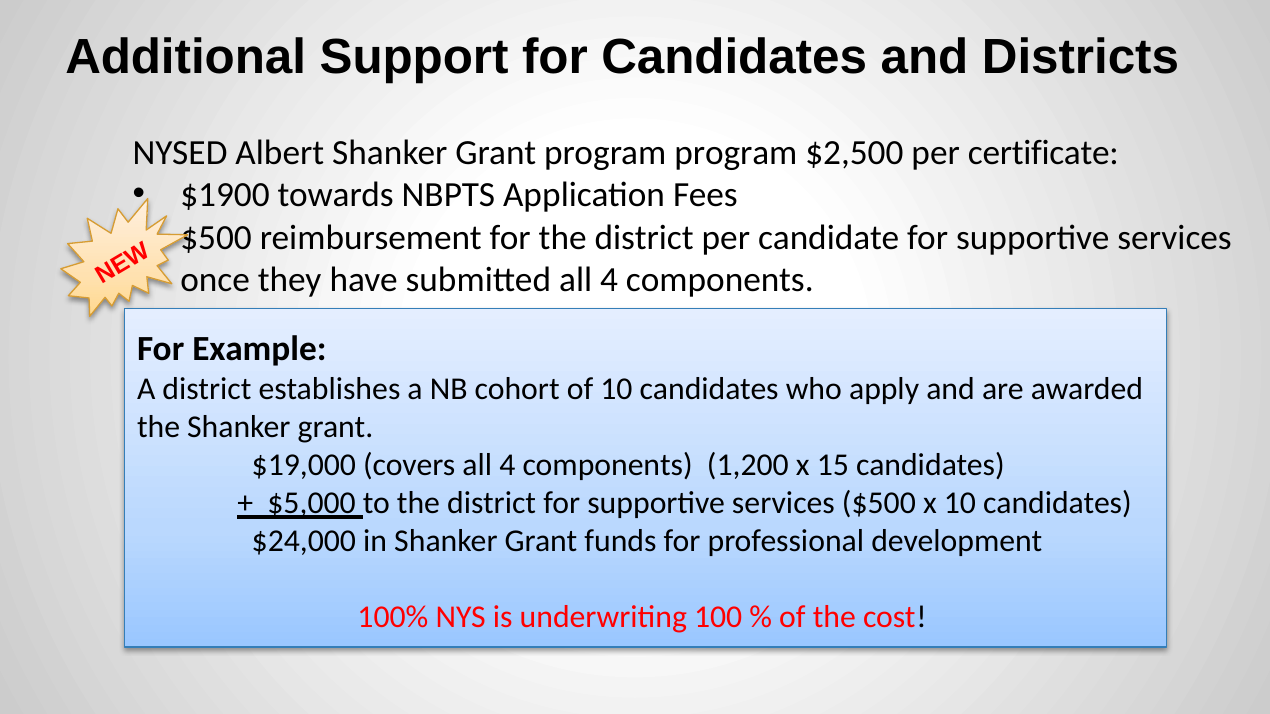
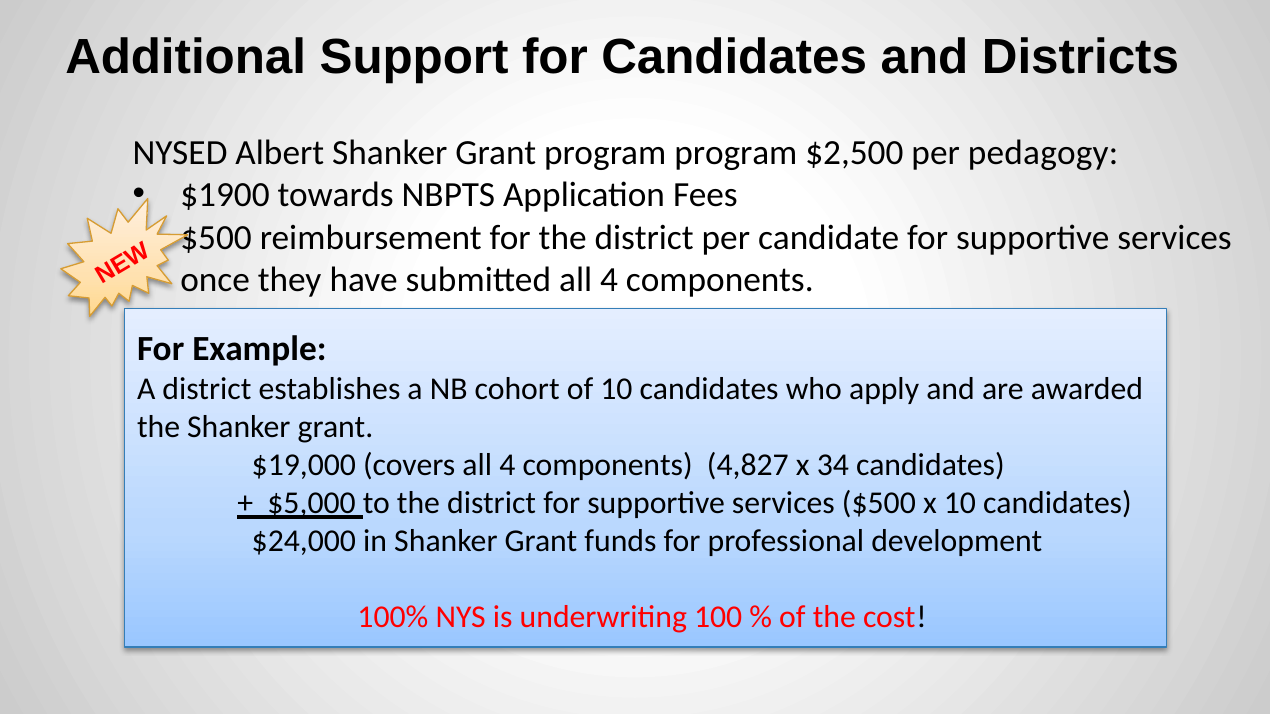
certificate: certificate -> pedagogy
1,200: 1,200 -> 4,827
15: 15 -> 34
